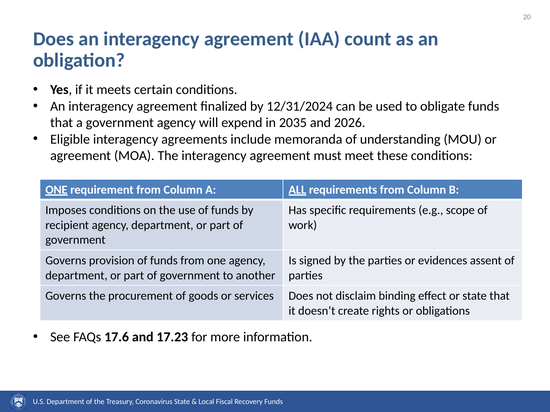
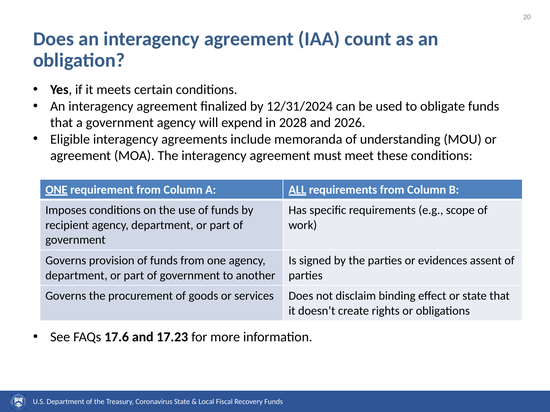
2035: 2035 -> 2028
